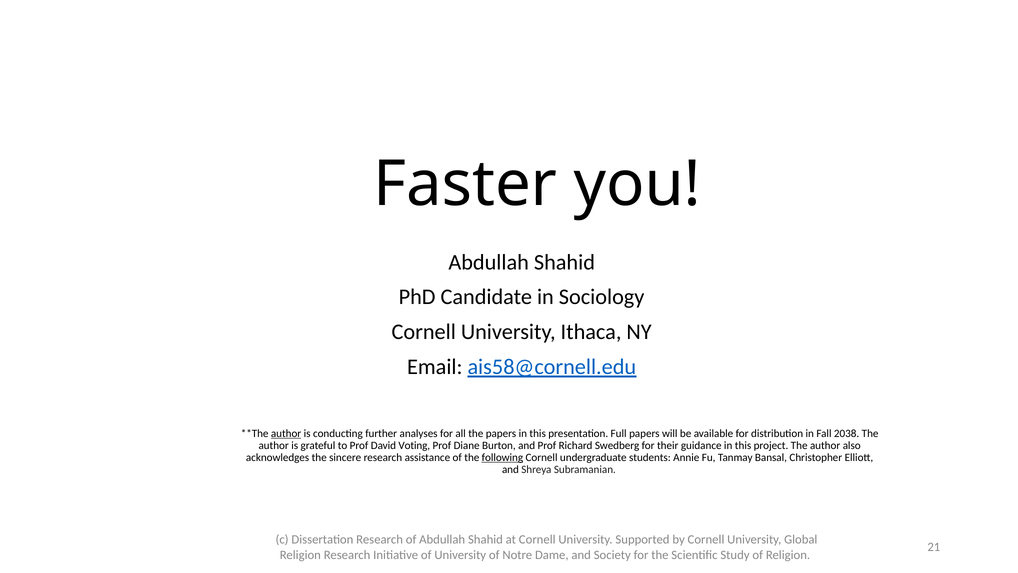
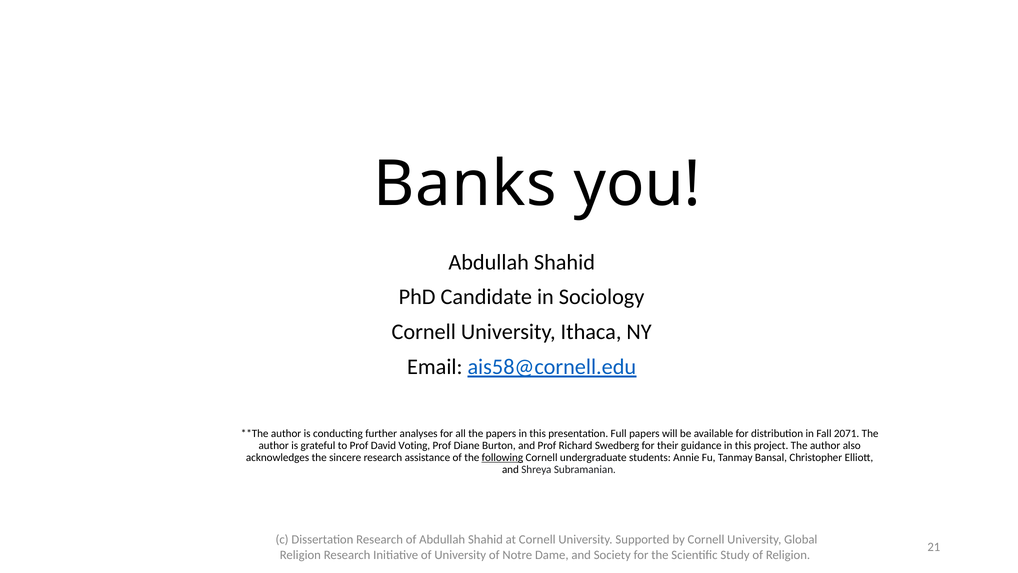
Faster: Faster -> Banks
author at (286, 433) underline: present -> none
2038: 2038 -> 2071
